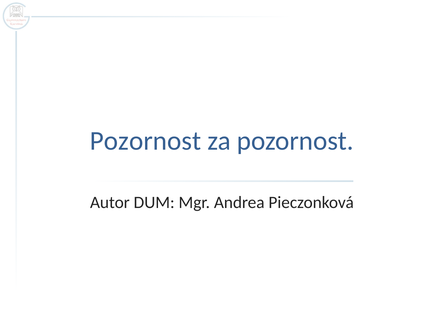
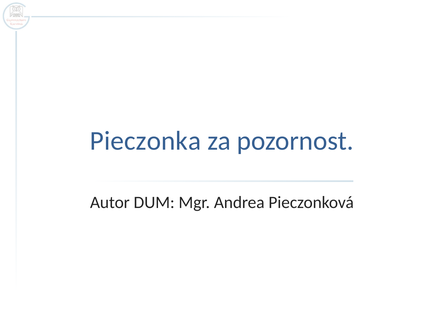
Pozornost at (146, 141): Pozornost -> Pieczonka
